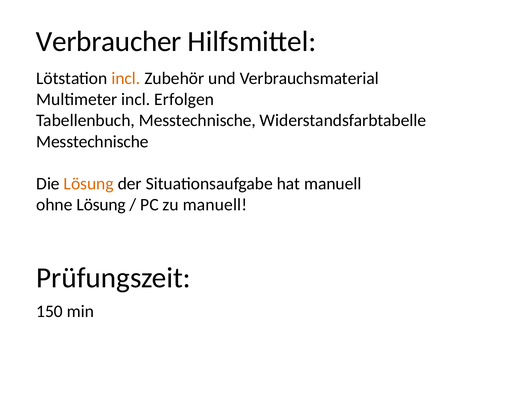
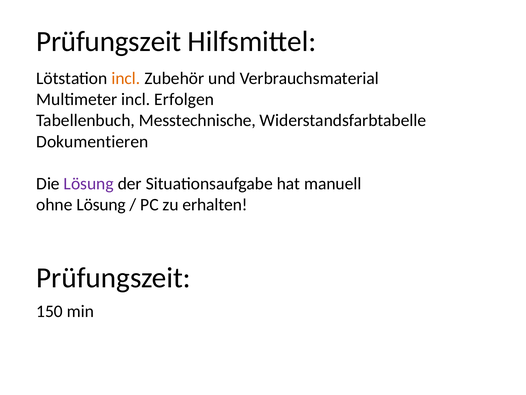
Verbraucher at (109, 41): Verbraucher -> Prüfungszeit
Messtechnische at (92, 141): Messtechnische -> Dokumentieren
Lösung at (89, 183) colour: orange -> purple
zu manuell: manuell -> erhalten
